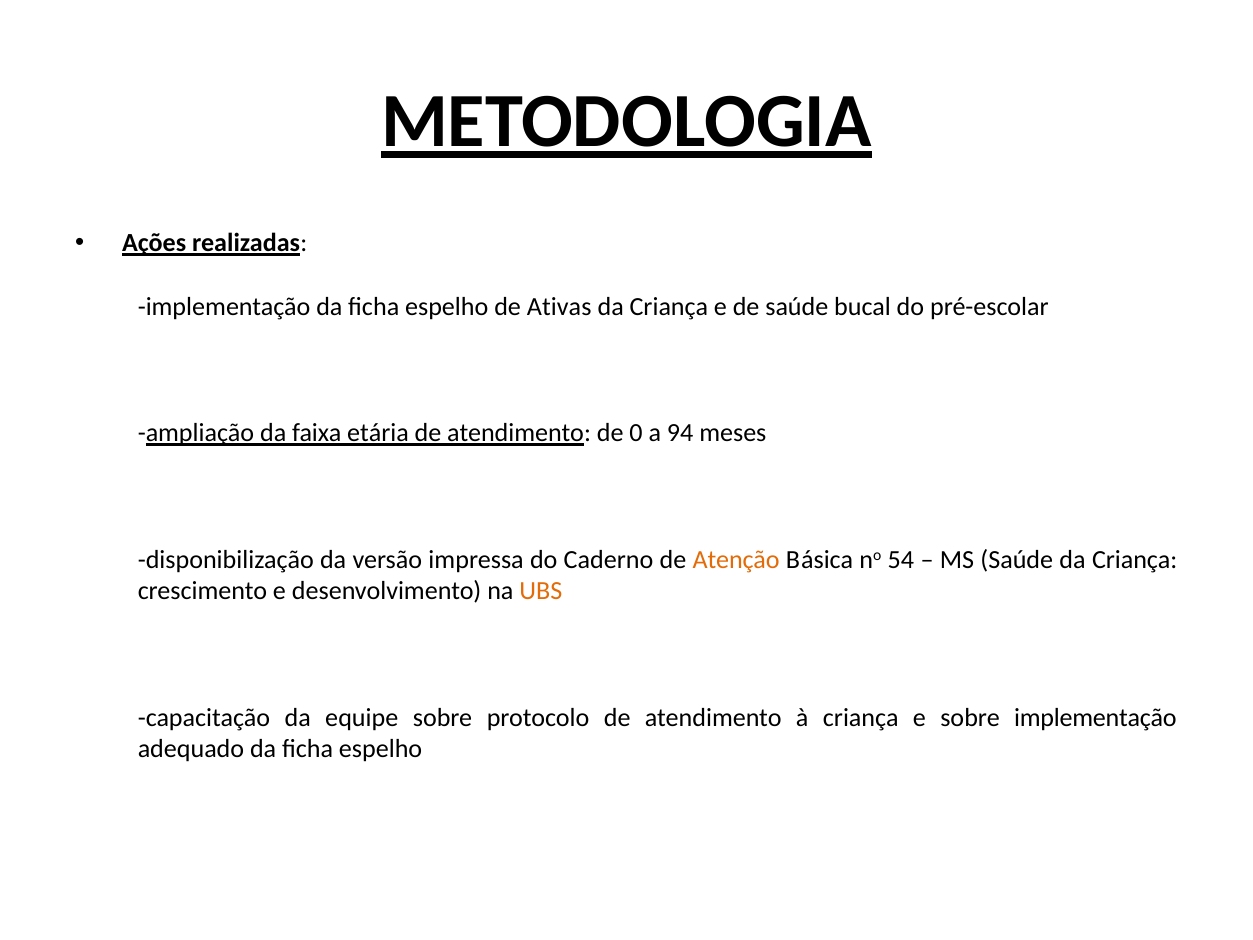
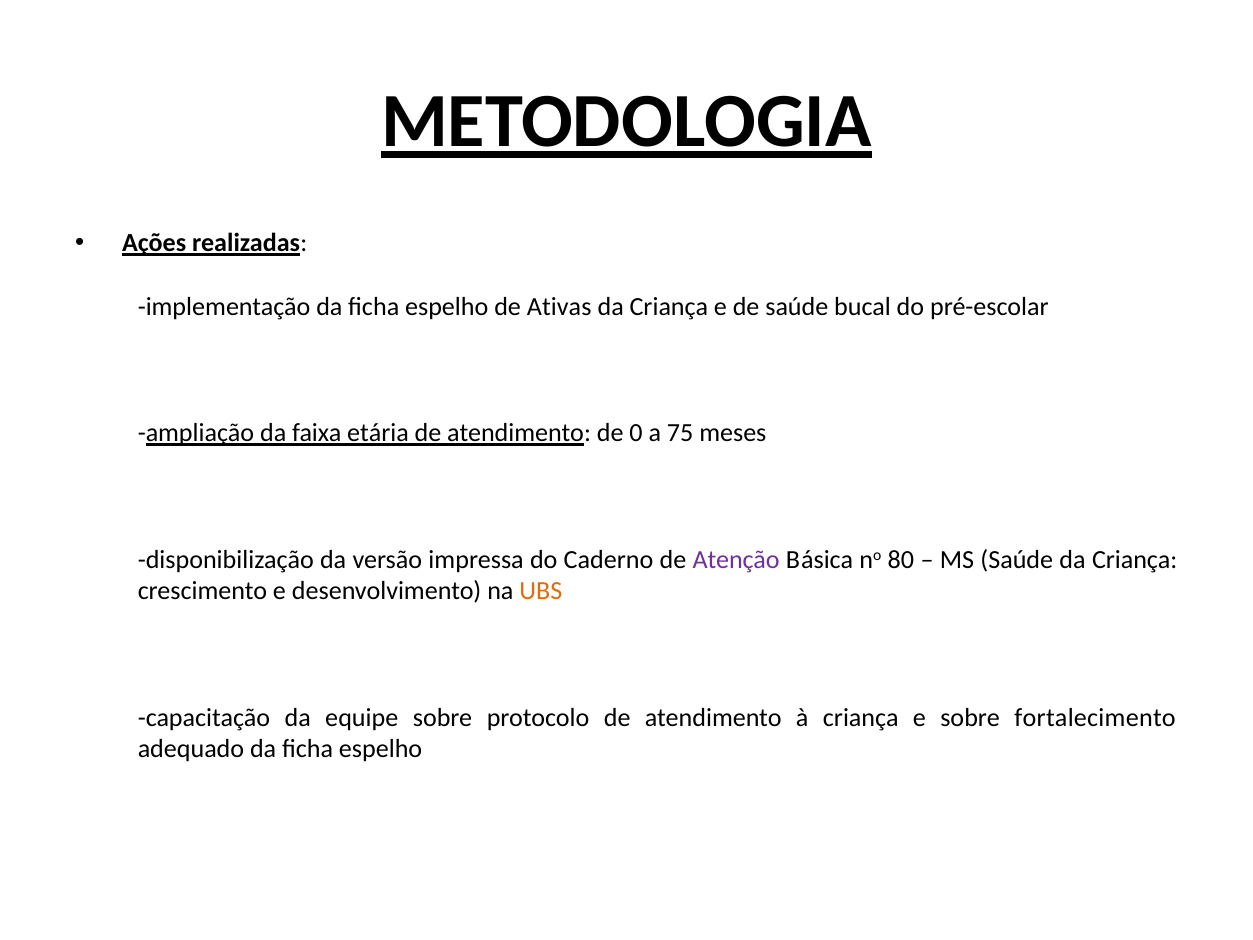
94: 94 -> 75
Atenção colour: orange -> purple
54: 54 -> 80
sobre implementação: implementação -> fortalecimento
